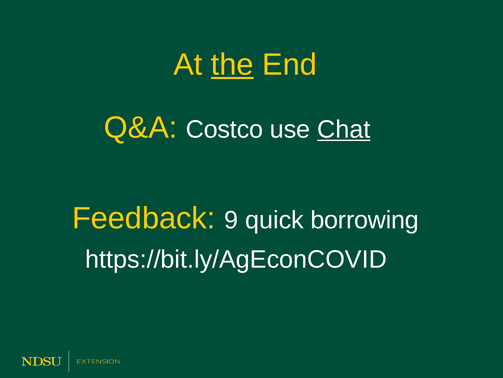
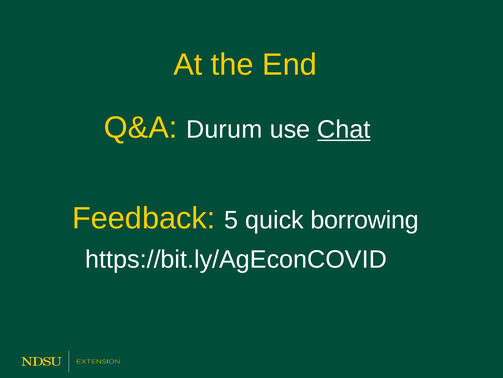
the underline: present -> none
Costco: Costco -> Durum
9: 9 -> 5
